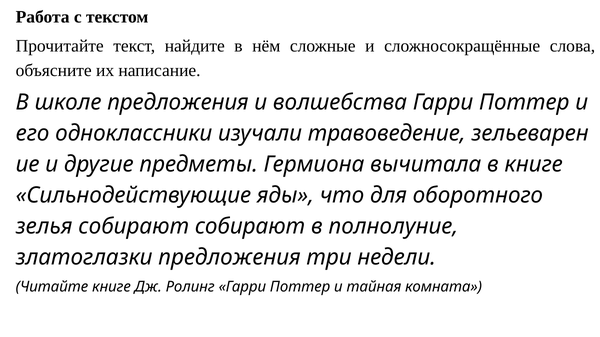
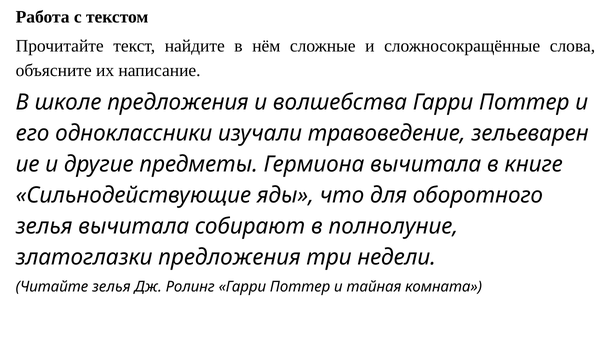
зелья собирают: собирают -> вычитала
Читайте книге: книге -> зелья
